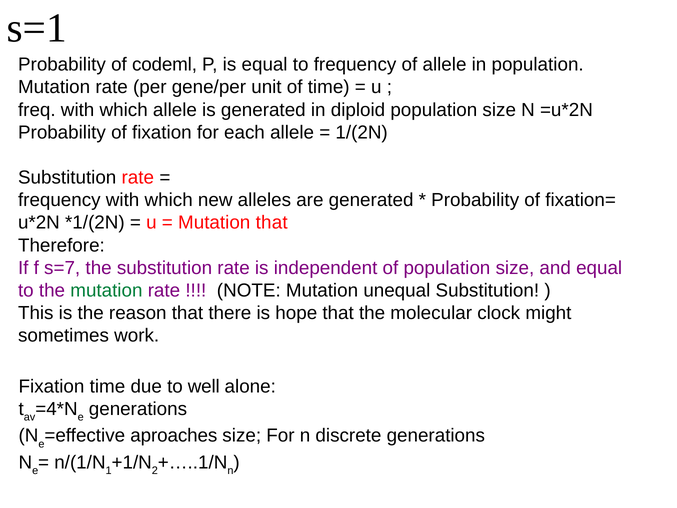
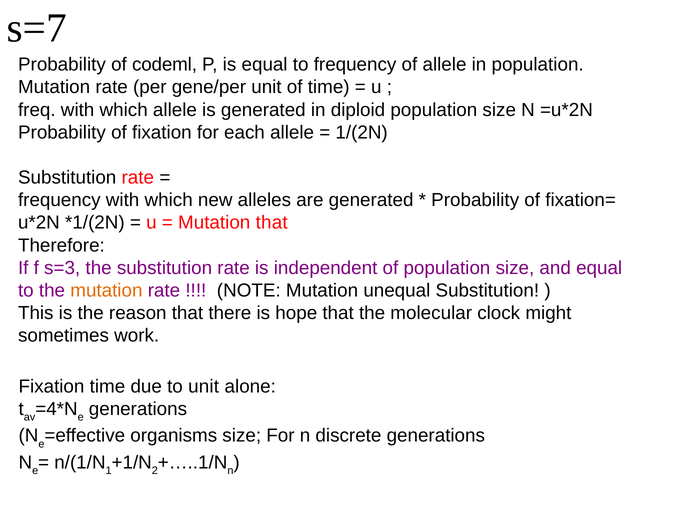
s=1: s=1 -> s=7
s=7: s=7 -> s=3
mutation at (106, 290) colour: green -> orange
to well: well -> unit
aproaches: aproaches -> organisms
